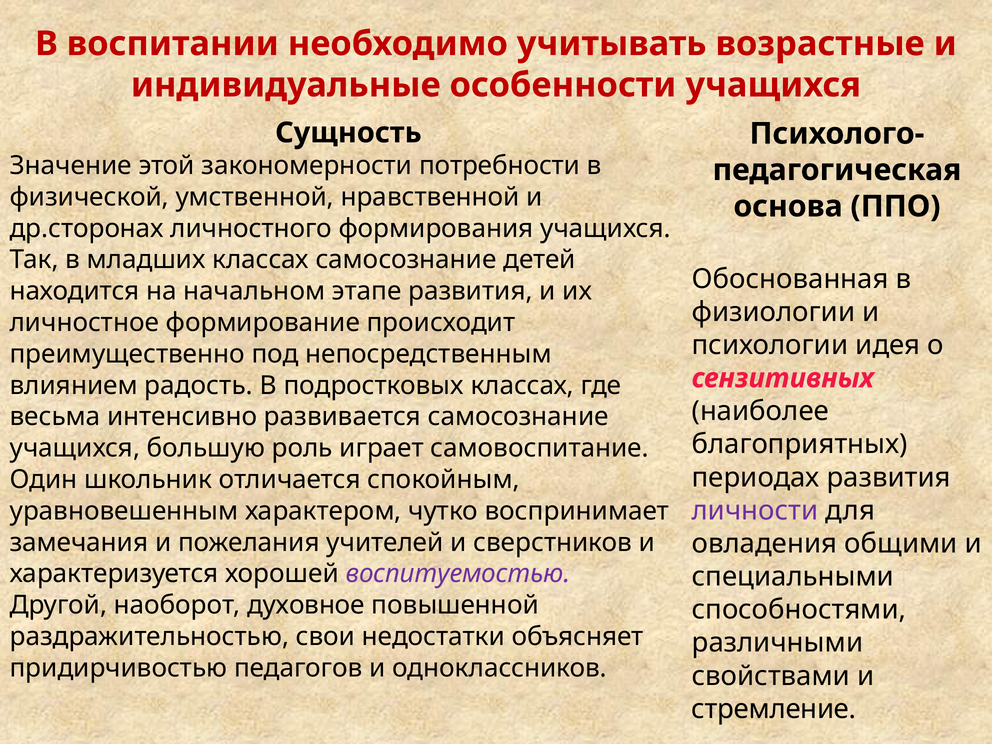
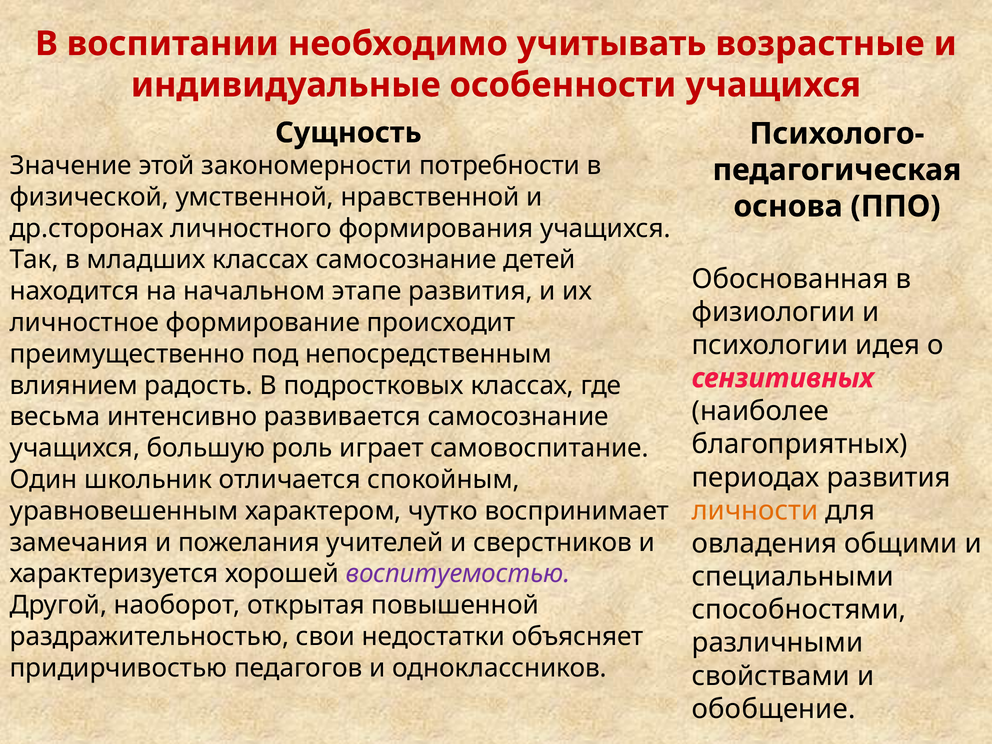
личности colour: purple -> orange
духовное: духовное -> открытая
стремление: стремление -> обобщение
